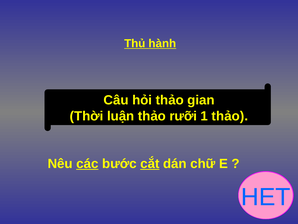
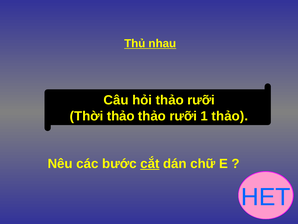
hành: hành -> nhau
hỏi thảo gian: gian -> rưỡi
Thời luận: luận -> thảo
các underline: present -> none
